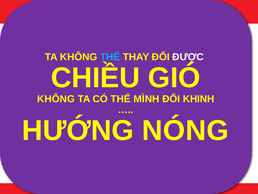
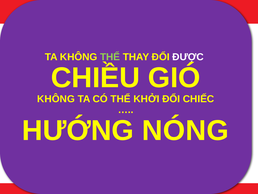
THỂ at (110, 57) colour: light blue -> light green
MÌNH: MÌNH -> KHỞI
KHINH: KHINH -> CHIẾC
